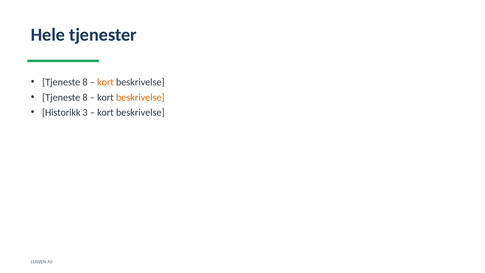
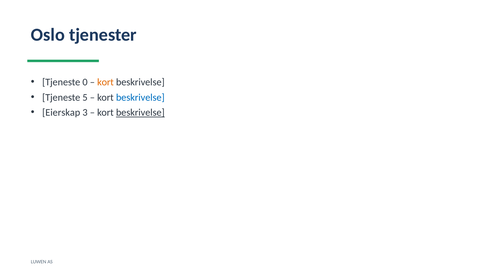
Hele: Hele -> Oslo
8 at (85, 82): 8 -> 0
8 at (85, 97): 8 -> 5
beskrivelse at (140, 97) colour: orange -> blue
Historikk: Historikk -> Eierskap
beskrivelse at (140, 112) underline: none -> present
